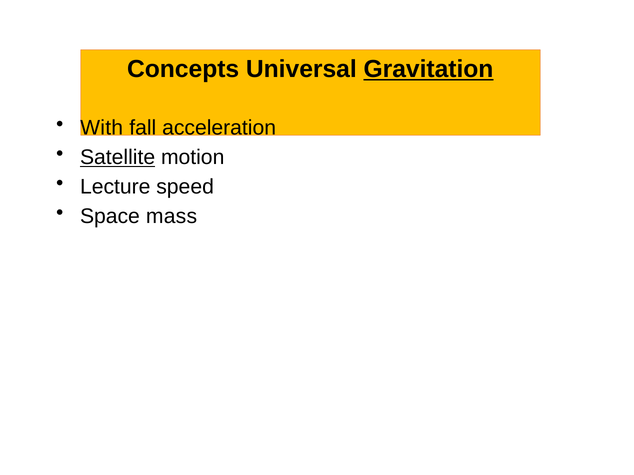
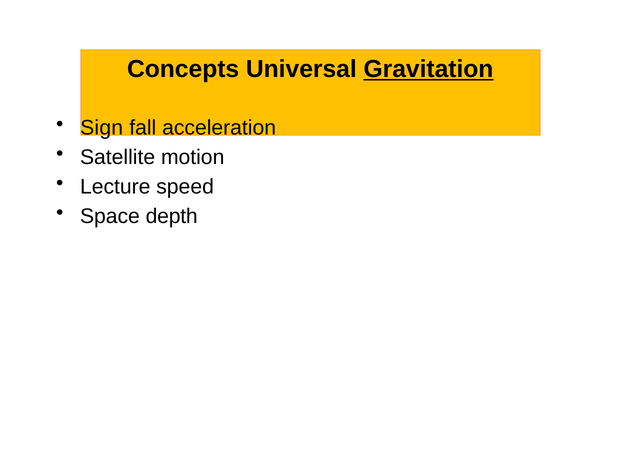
With: With -> Sign
Satellite underline: present -> none
mass: mass -> depth
